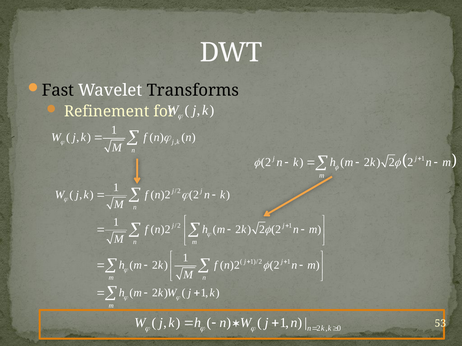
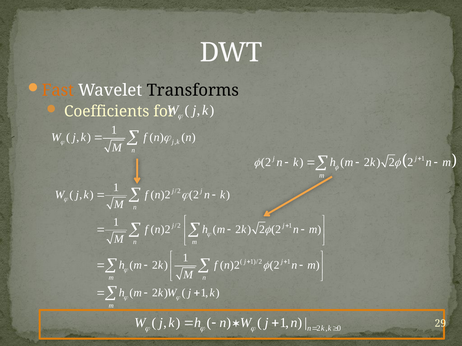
Fast colour: black -> orange
Refinement: Refinement -> Coefficients
53: 53 -> 29
